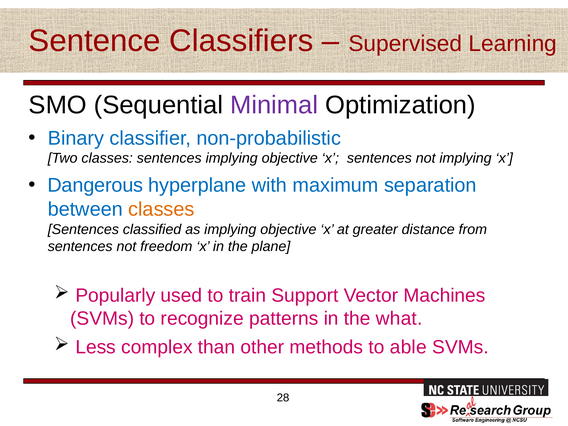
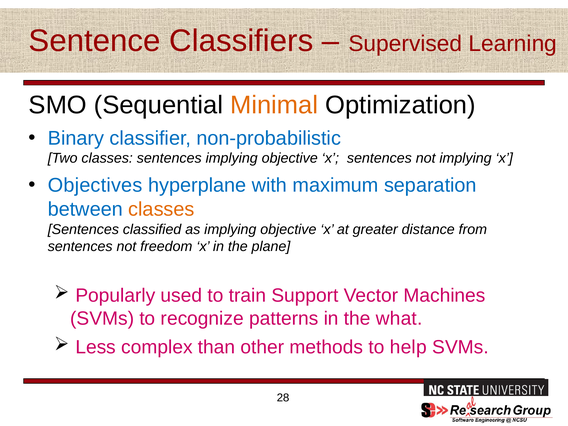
Minimal colour: purple -> orange
Dangerous: Dangerous -> Objectives
able: able -> help
